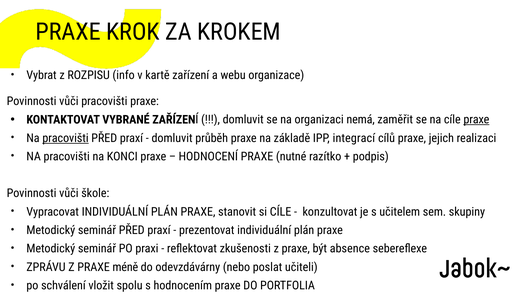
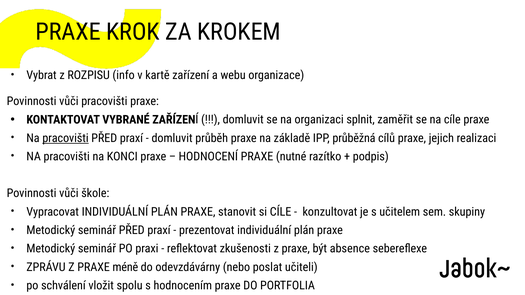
nemá: nemá -> splnit
praxe at (476, 120) underline: present -> none
integrací: integrací -> průběžná
